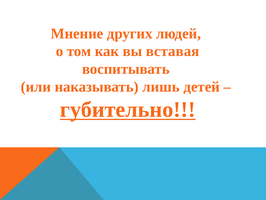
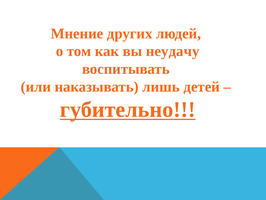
вставая: вставая -> неудачу
